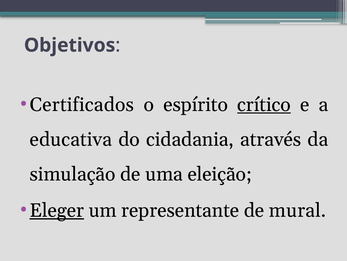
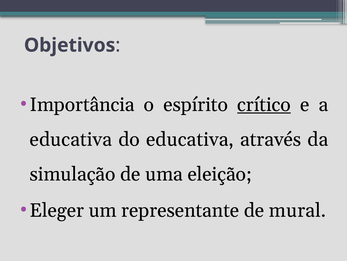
Certificados: Certificados -> Importância
do cidadania: cidadania -> educativa
Eleger underline: present -> none
